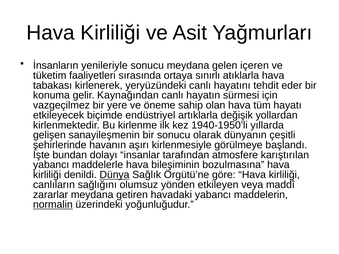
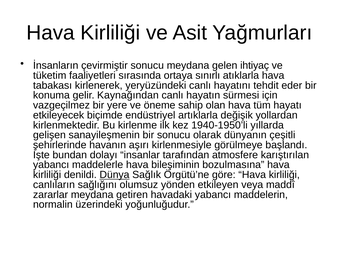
yenileriyle: yenileriyle -> çevirmiştir
içeren: içeren -> ihtiyaç
normalin underline: present -> none
